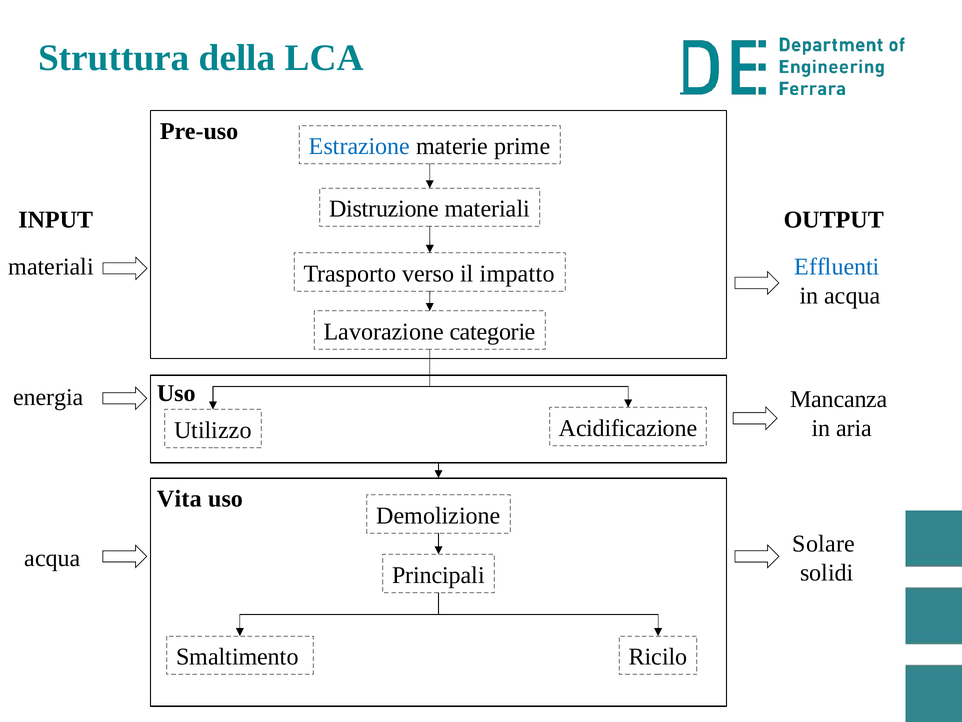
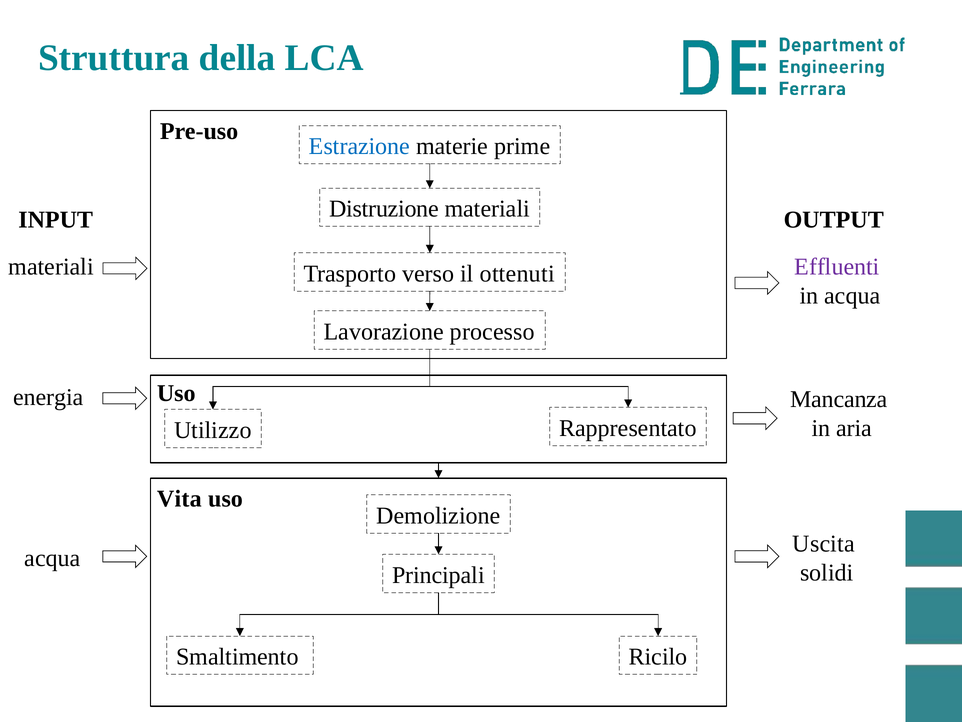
Effluenti colour: blue -> purple
impatto: impatto -> ottenuti
categorie: categorie -> processo
Acidificazione: Acidificazione -> Rappresentato
Solare: Solare -> Uscita
